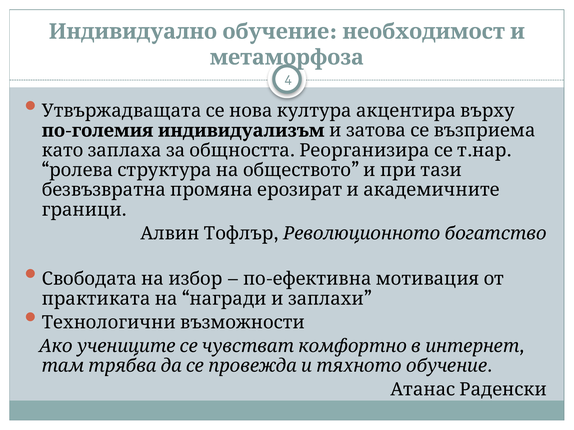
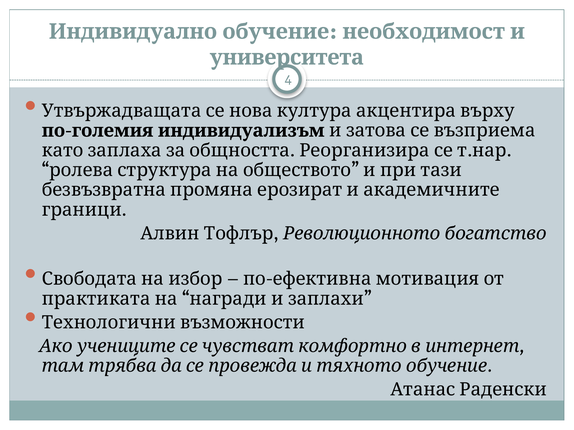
метаморфоза: метаморфоза -> университета
